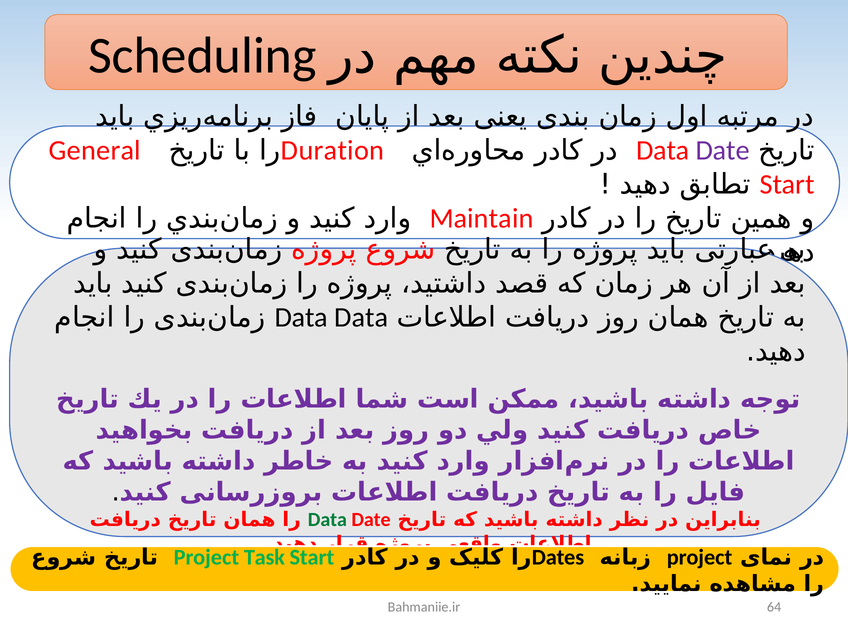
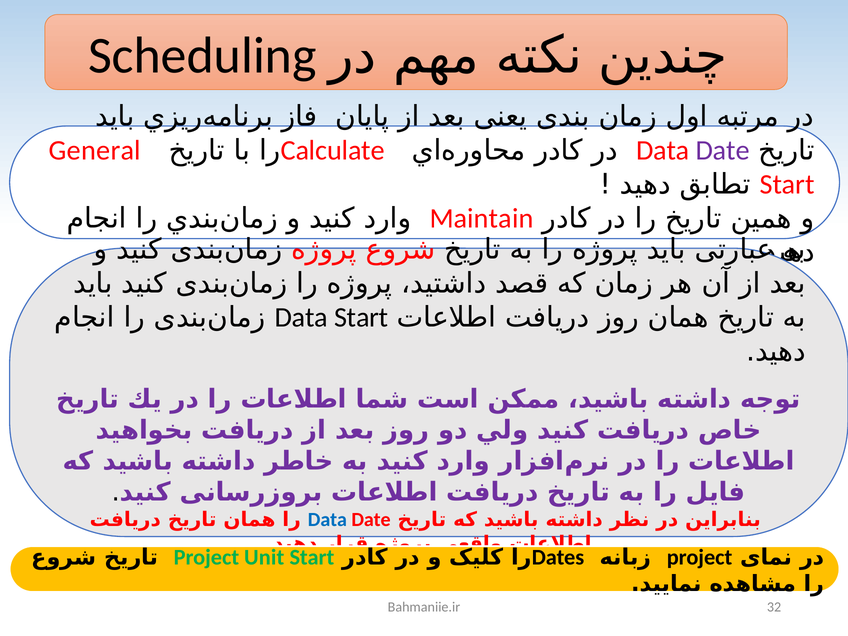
Duration: Duration -> Calculate
Data Data: Data -> Start
Data at (327, 520) colour: green -> blue
Task: Task -> Unit
64: 64 -> 32
